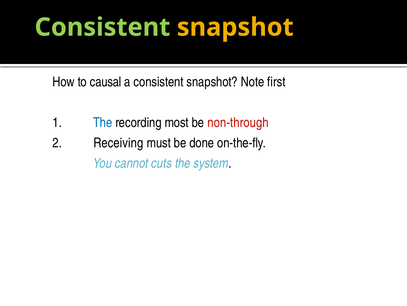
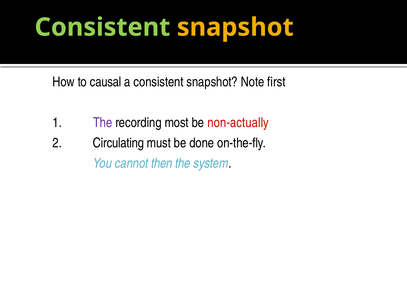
The at (103, 122) colour: blue -> purple
non-through: non-through -> non-actually
Receiving: Receiving -> Circulating
cuts: cuts -> then
